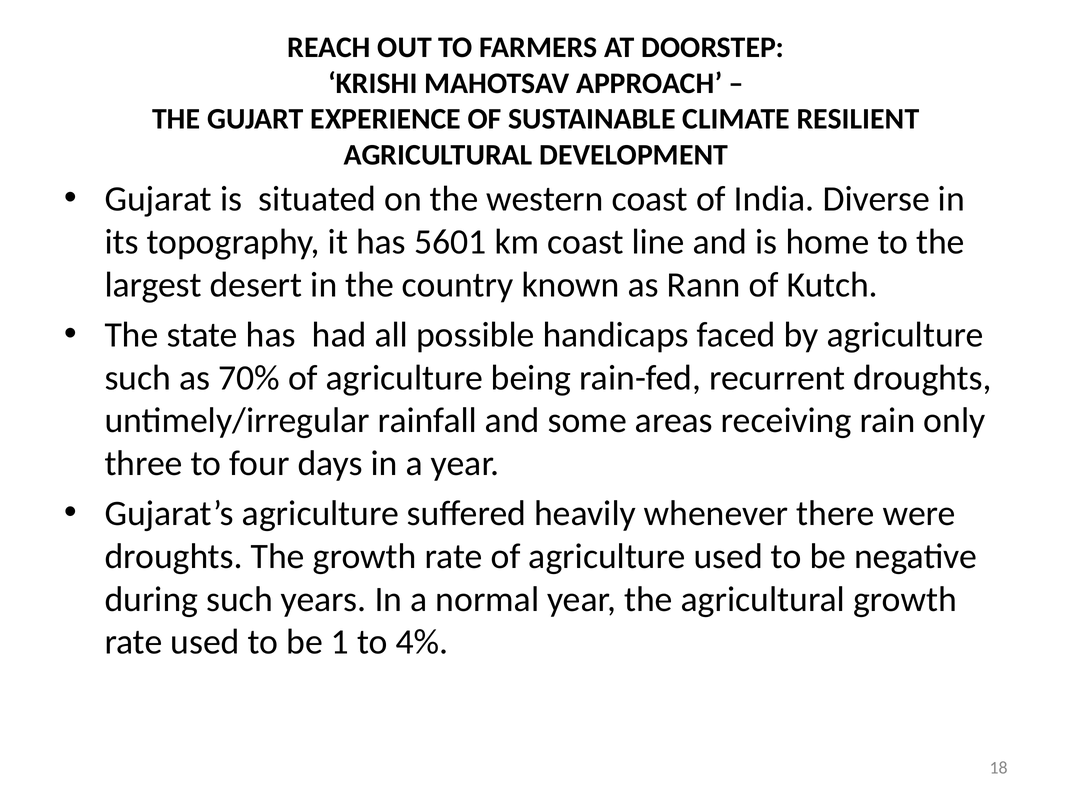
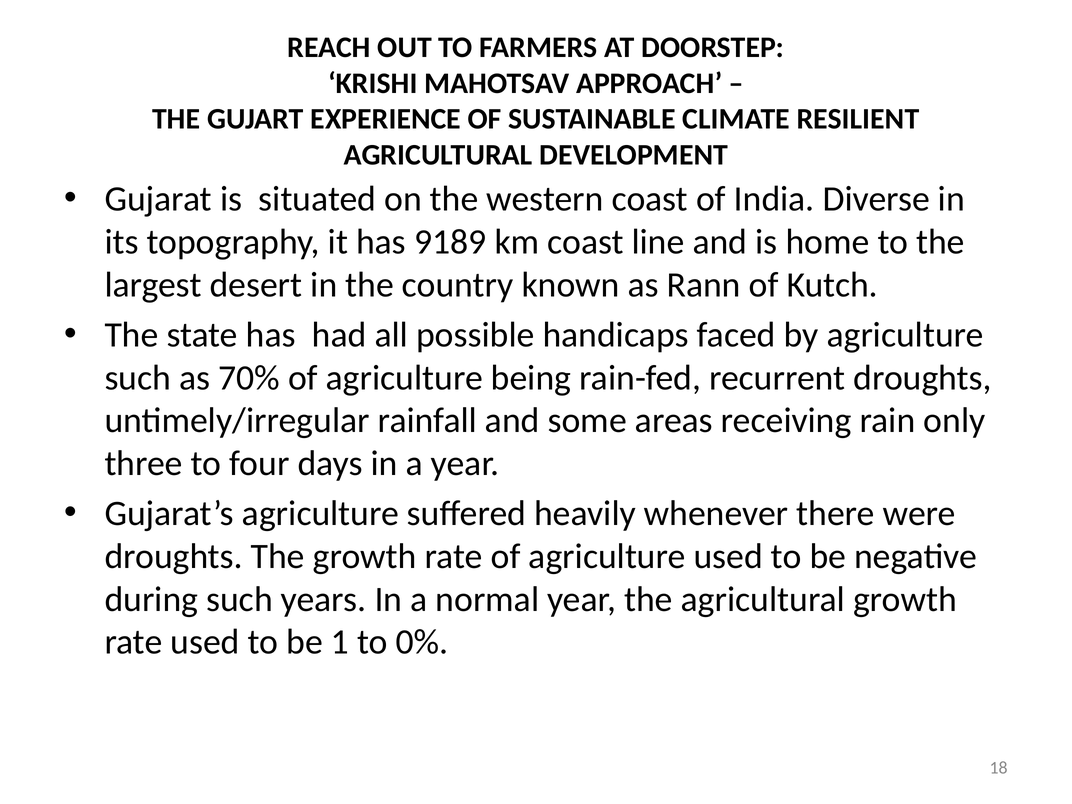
5601: 5601 -> 9189
4%: 4% -> 0%
